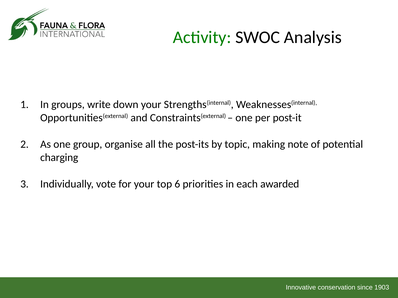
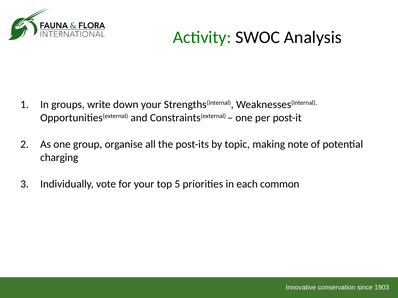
6: 6 -> 5
awarded: awarded -> common
